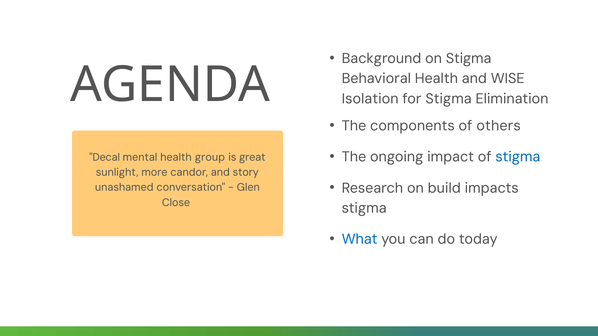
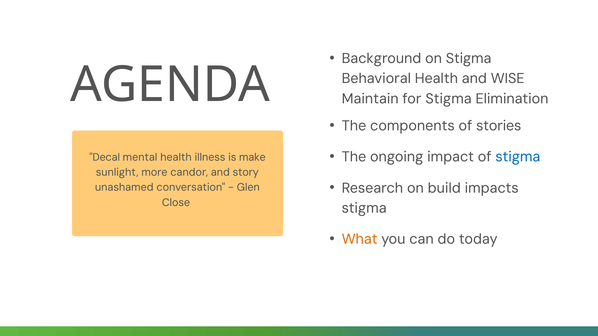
Isolation: Isolation -> Maintain
others: others -> stories
group: group -> illness
great: great -> make
What colour: blue -> orange
